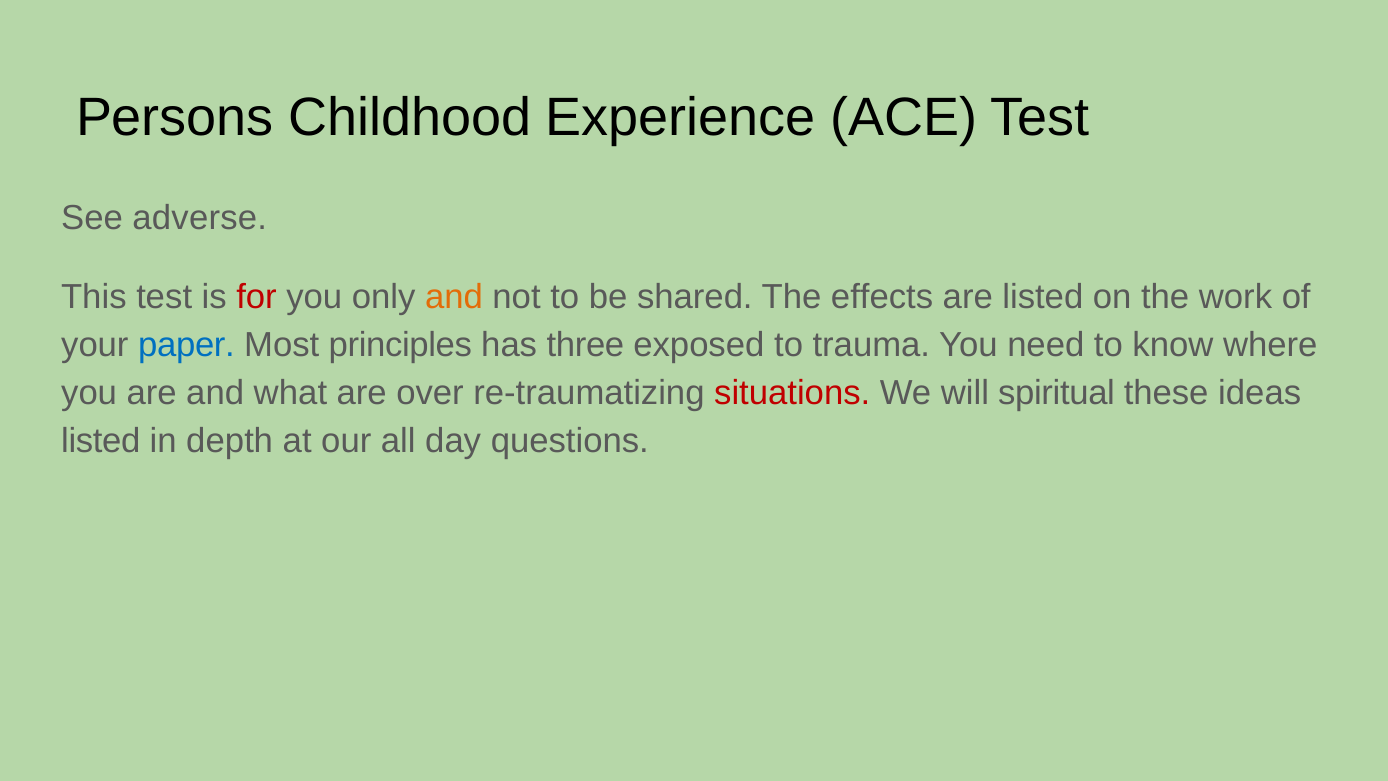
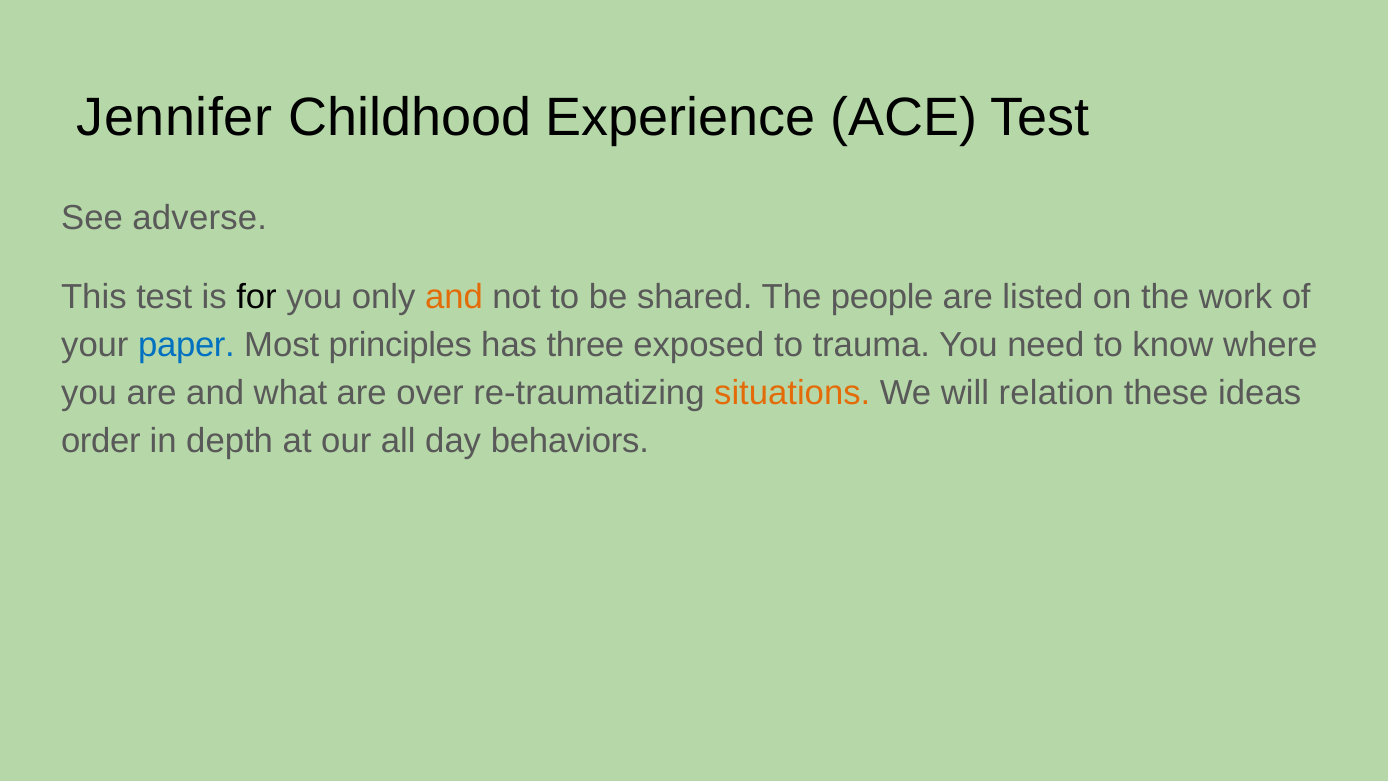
Persons: Persons -> Jennifer
for colour: red -> black
effects: effects -> people
situations colour: red -> orange
spiritual: spiritual -> relation
listed at (101, 441): listed -> order
questions: questions -> behaviors
